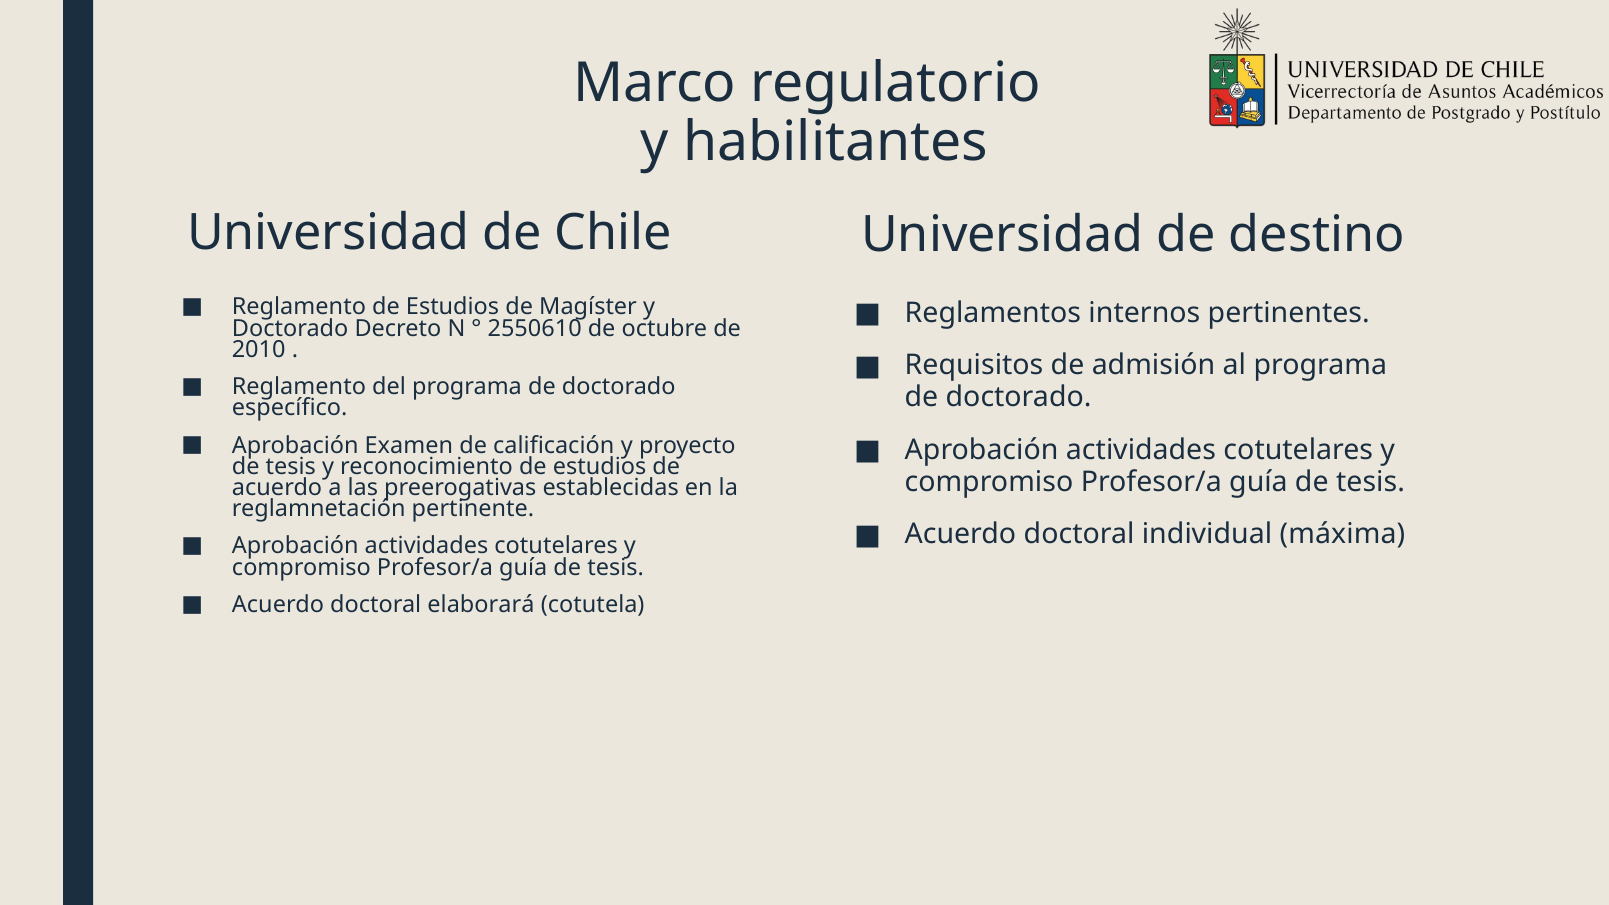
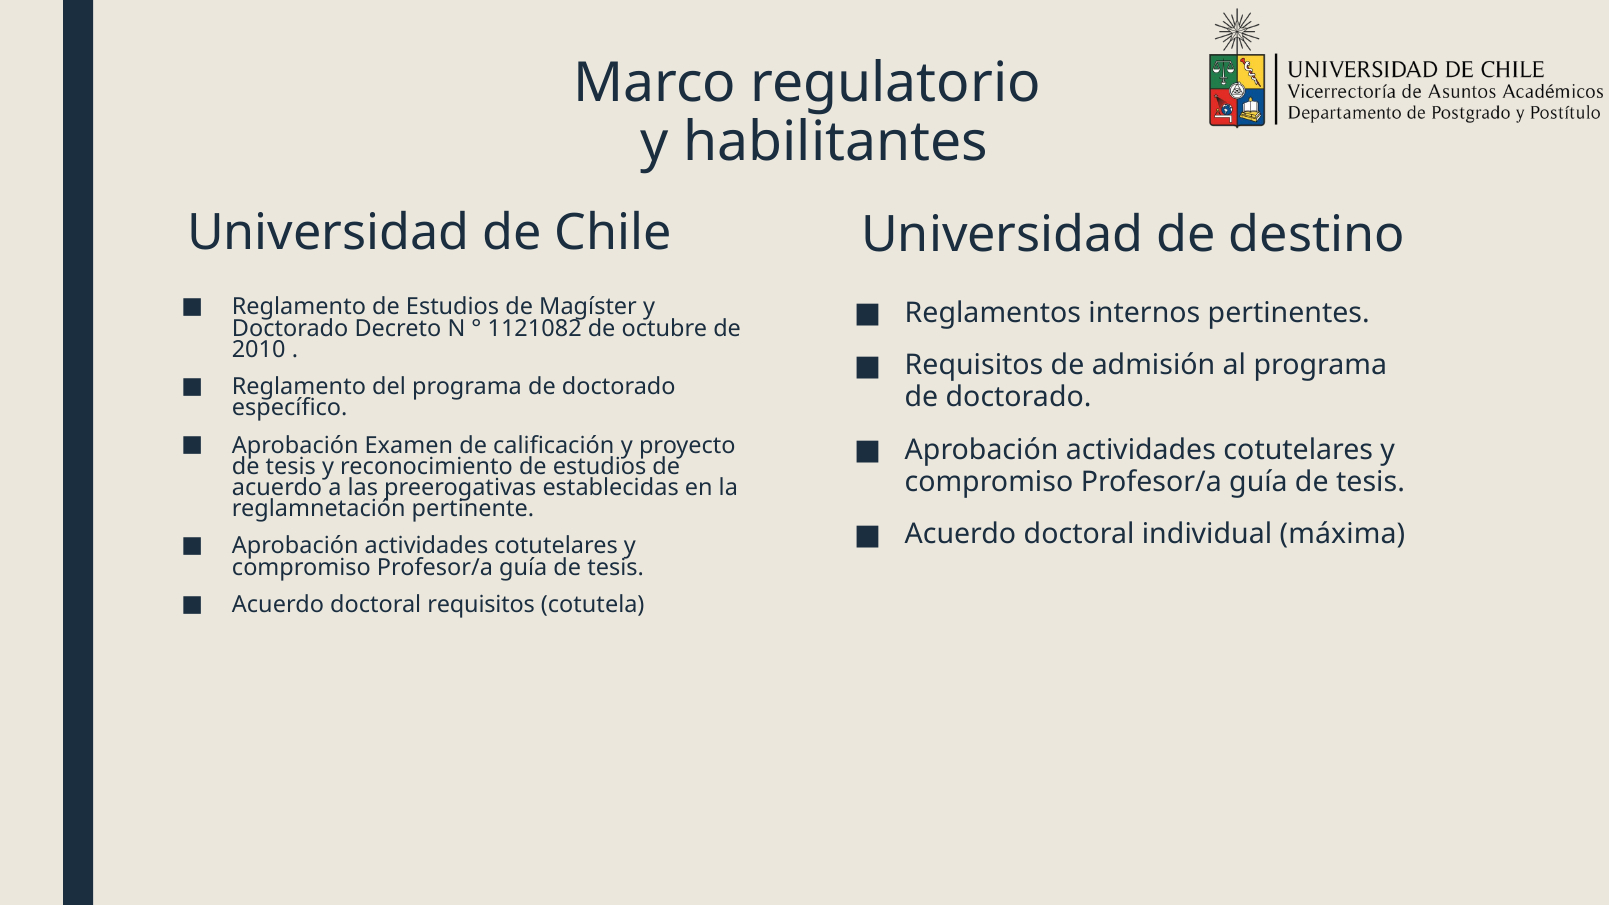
2550610: 2550610 -> 1121082
doctoral elaborará: elaborará -> requisitos
